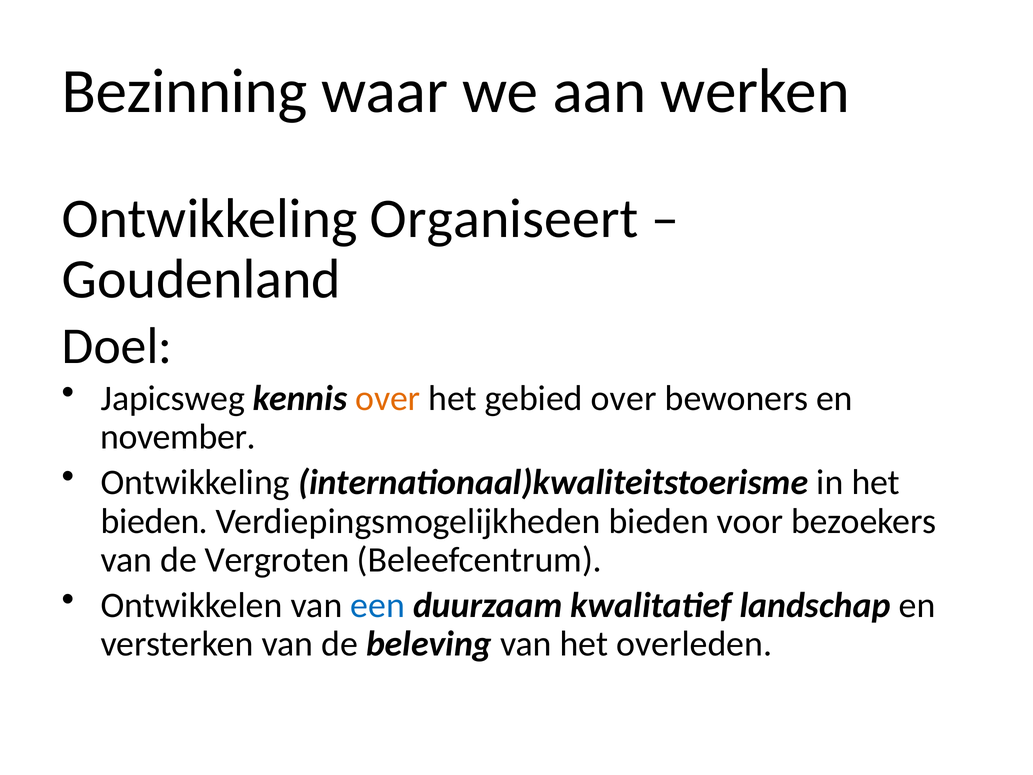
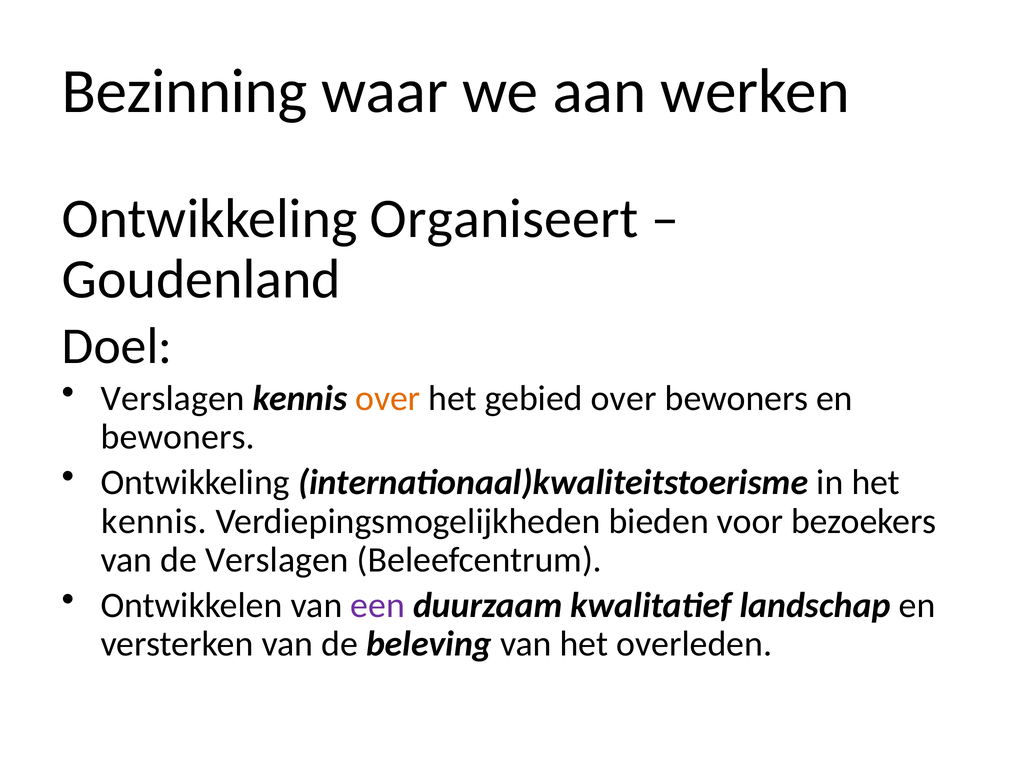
Japicsweg at (173, 398): Japicsweg -> Verslagen
november at (178, 437): november -> bewoners
bieden at (154, 521): bieden -> kennis
de Vergroten: Vergroten -> Verslagen
een colour: blue -> purple
